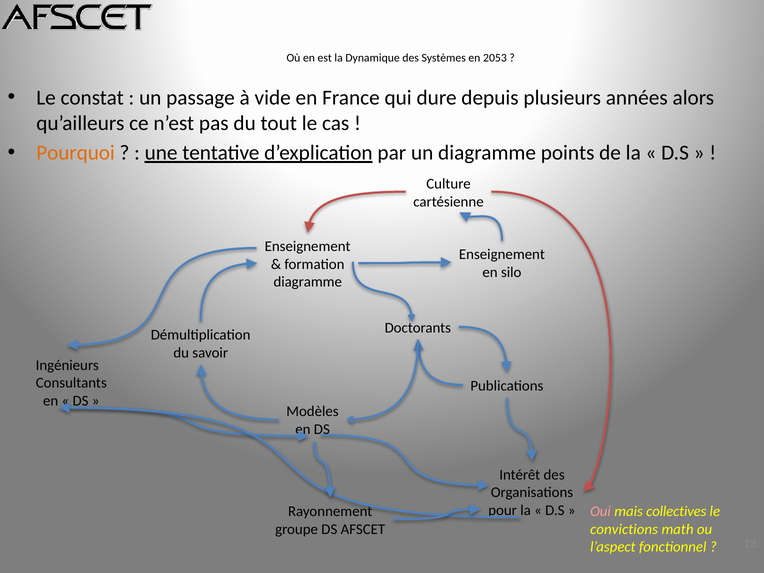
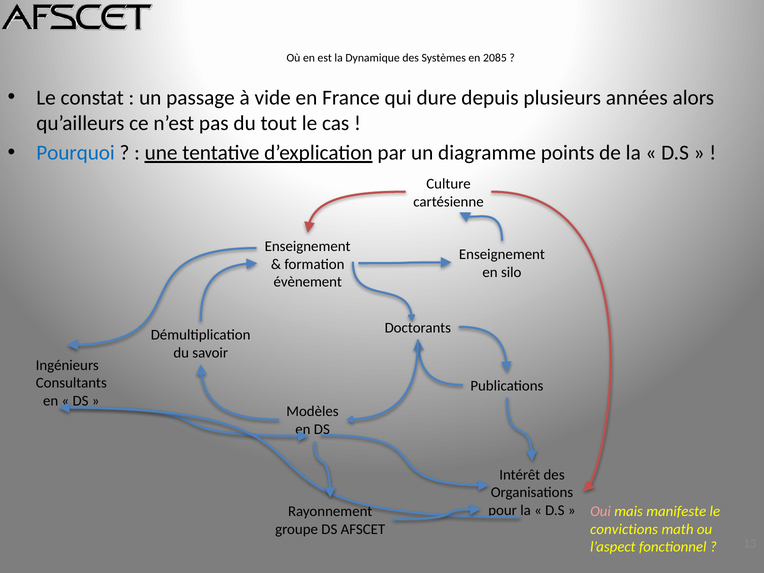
2053: 2053 -> 2085
Pourquoi colour: orange -> blue
diagramme at (308, 282): diagramme -> évènement
collectives: collectives -> manifeste
